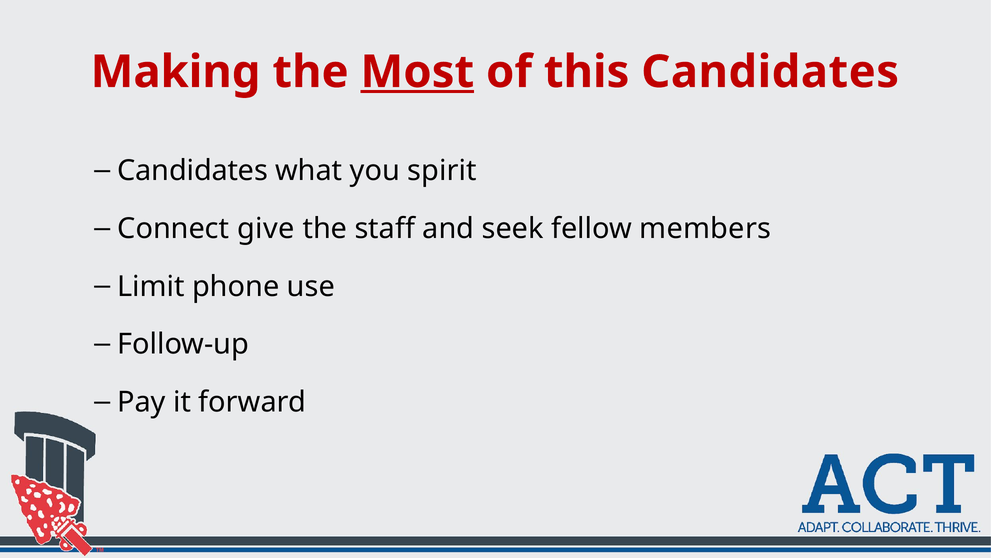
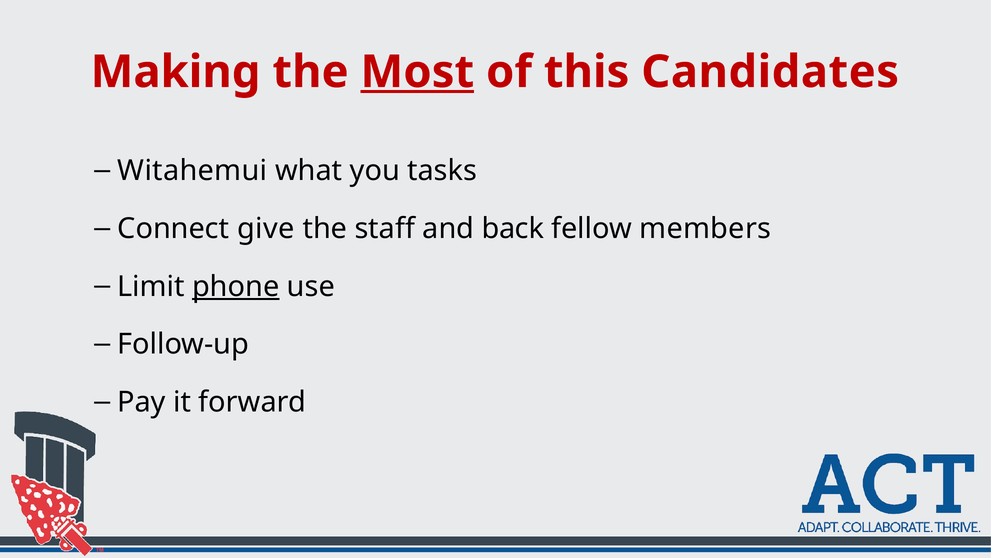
Candidates at (193, 171): Candidates -> Witahemui
spirit: spirit -> tasks
seek: seek -> back
phone underline: none -> present
